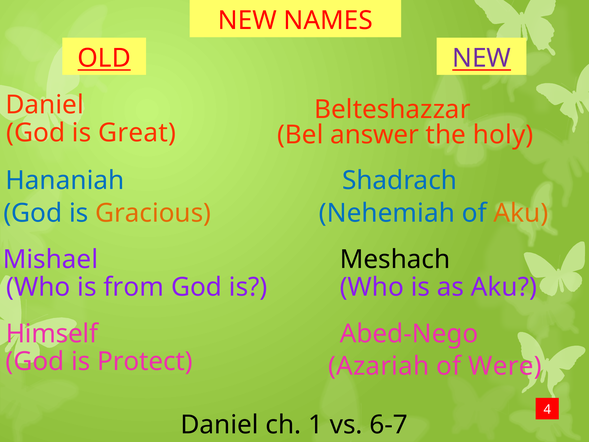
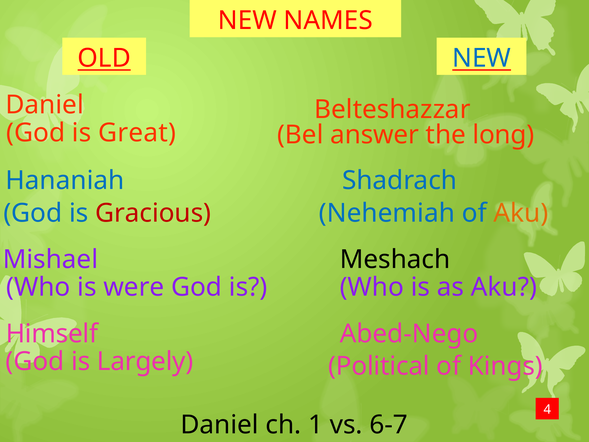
NEW at (482, 58) colour: purple -> blue
holy: holy -> long
Gracious colour: orange -> red
from: from -> were
Protect: Protect -> Largely
Azariah: Azariah -> Political
Were: Were -> Kings
